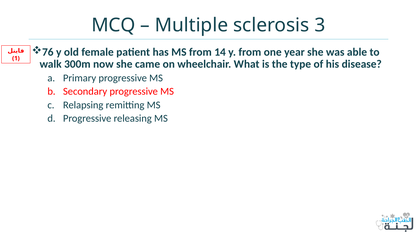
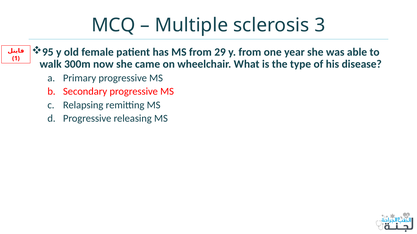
76: 76 -> 95
14: 14 -> 29
